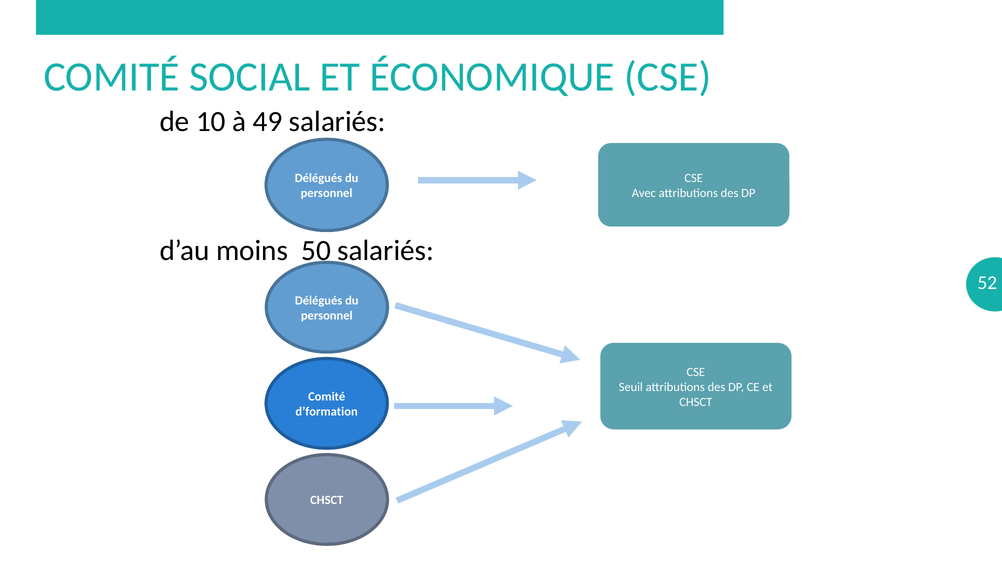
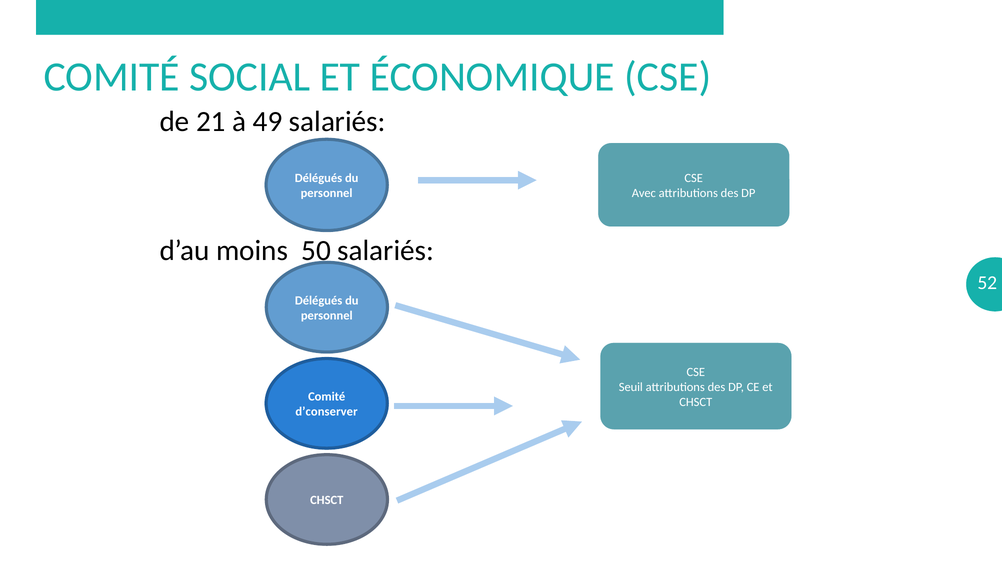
10: 10 -> 21
d’formation: d’formation -> d’conserver
